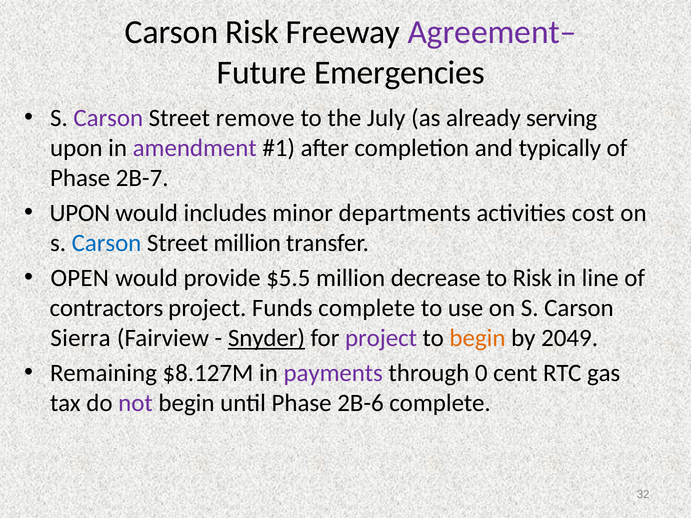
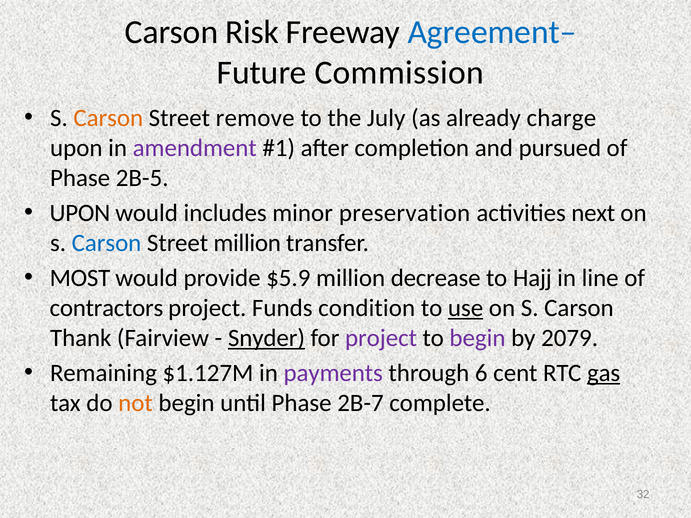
Agreement– colour: purple -> blue
Emergencies: Emergencies -> Commission
Carson at (108, 118) colour: purple -> orange
serving: serving -> charge
typically: typically -> pursued
2B-7: 2B-7 -> 2B-5
departments: departments -> preservation
cost: cost -> next
OPEN: OPEN -> MOST
$5.5: $5.5 -> $5.9
to Risk: Risk -> Hajj
Funds complete: complete -> condition
use underline: none -> present
Sierra: Sierra -> Thank
begin at (478, 338) colour: orange -> purple
2049: 2049 -> 2079
$8.127M: $8.127M -> $1.127M
0: 0 -> 6
gas underline: none -> present
not colour: purple -> orange
2B-6: 2B-6 -> 2B-7
